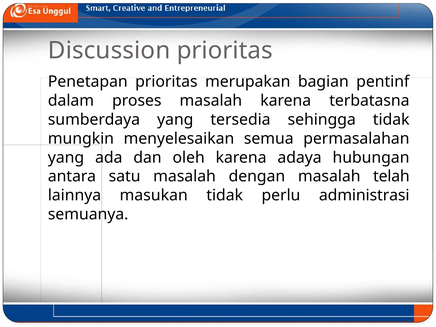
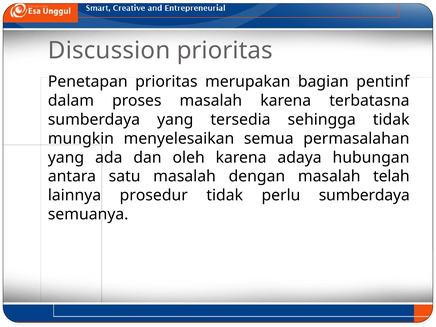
masukan: masukan -> prosedur
perlu administrasi: administrasi -> sumberdaya
